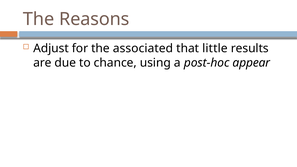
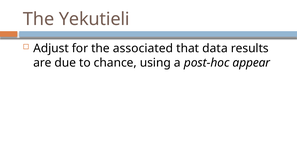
Reasons: Reasons -> Yekutieli
little: little -> data
